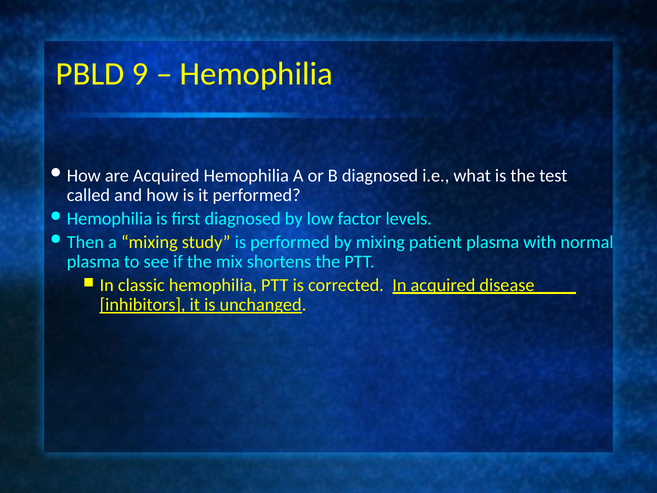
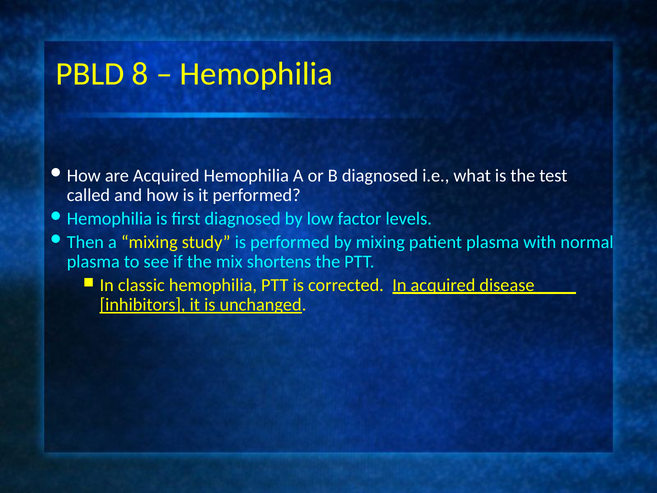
9: 9 -> 8
